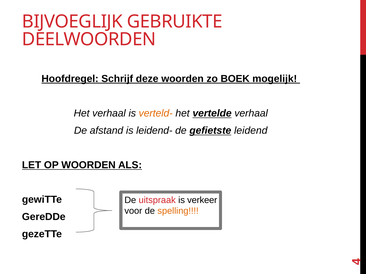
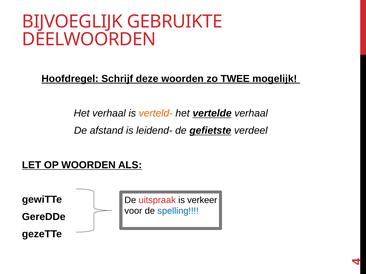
BOEK: BOEK -> TWEE
leidend: leidend -> verdeel
spelling colour: orange -> blue
